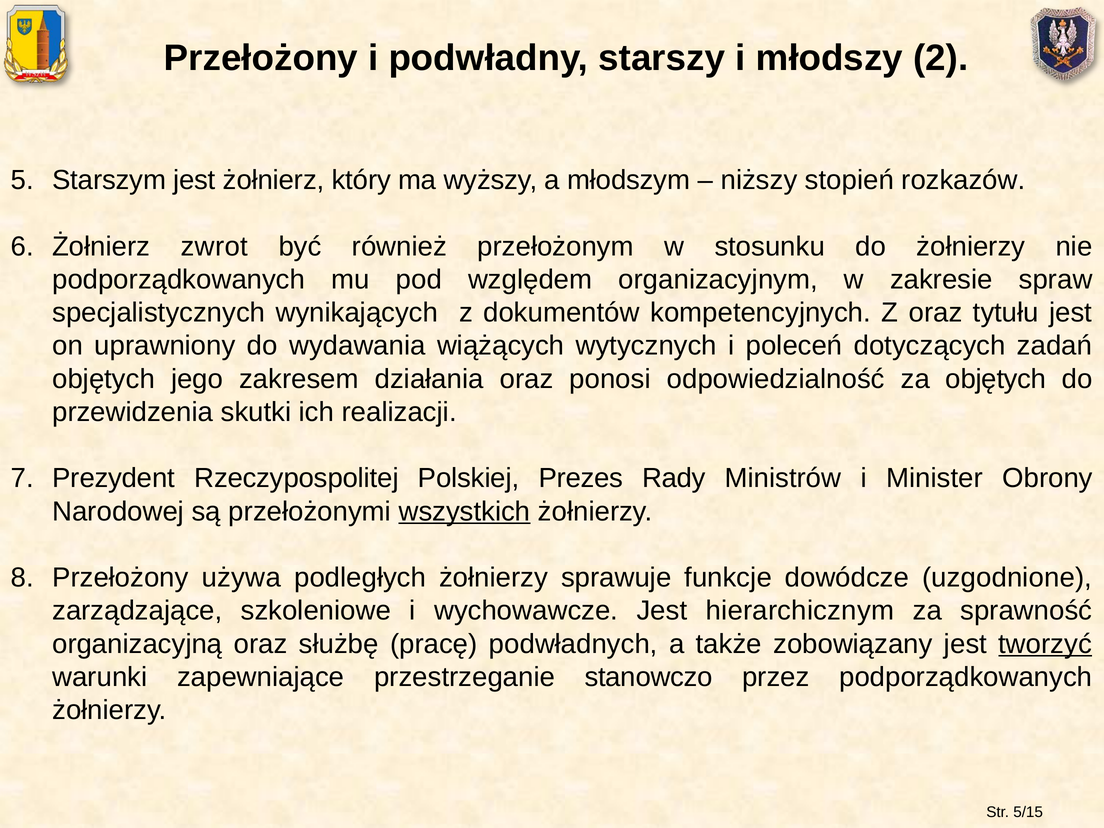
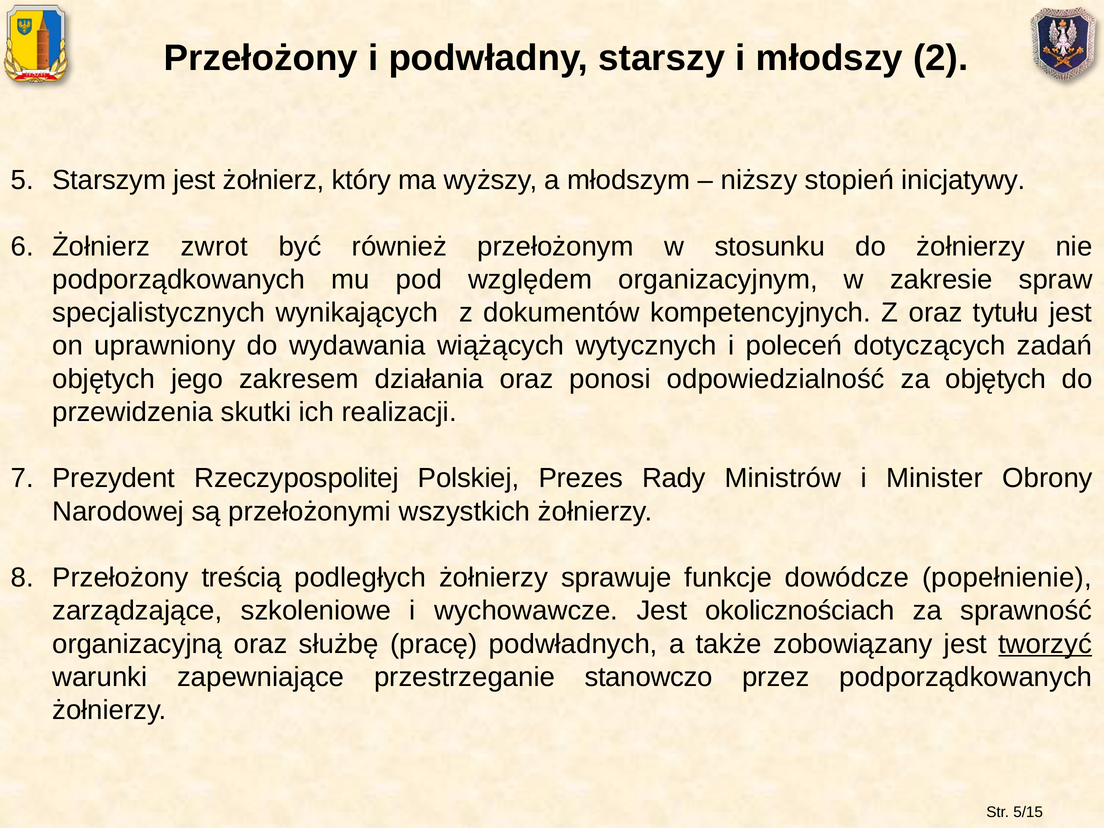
rozkazów: rozkazów -> inicjatywy
wszystkich underline: present -> none
używa: używa -> treścią
uzgodnione: uzgodnione -> popełnienie
hierarchicznym: hierarchicznym -> okolicznościach
